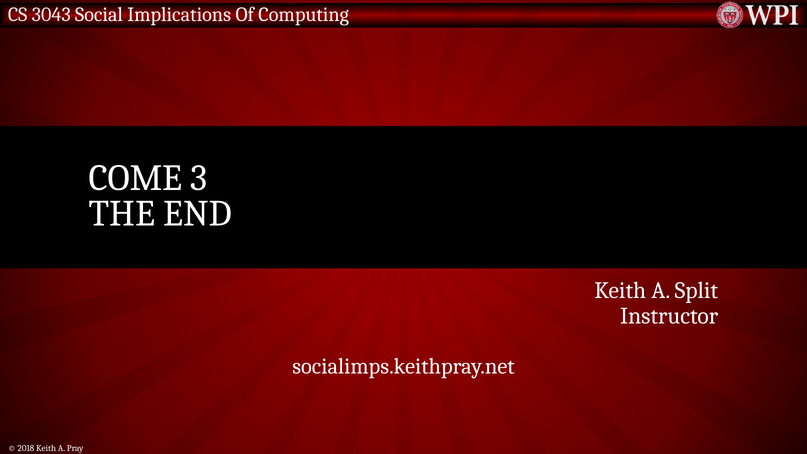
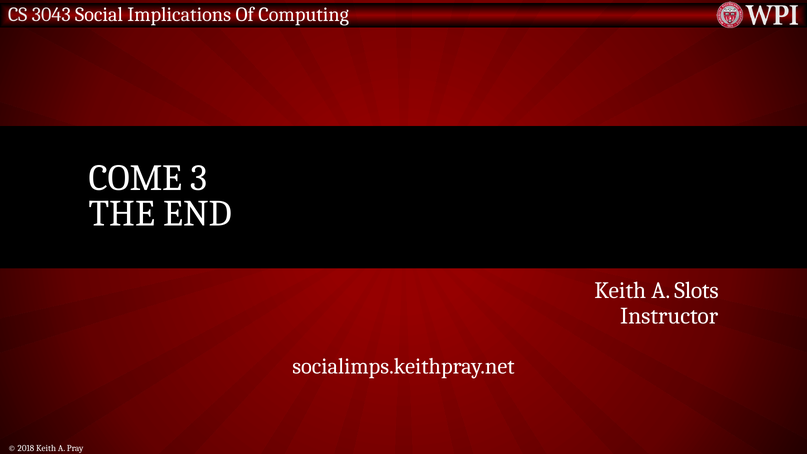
Split: Split -> Slots
